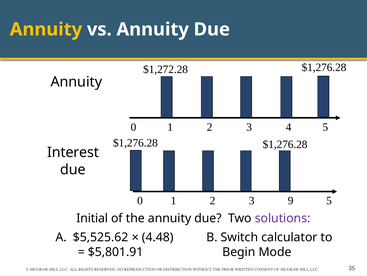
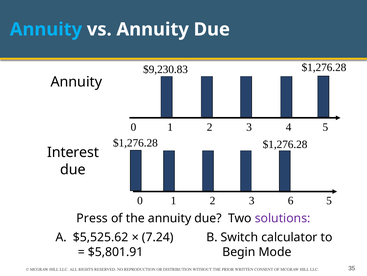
Annuity at (46, 29) colour: yellow -> light blue
$1,272.28: $1,272.28 -> $9,230.83
9: 9 -> 6
Initial: Initial -> Press
4.48: 4.48 -> 7.24
